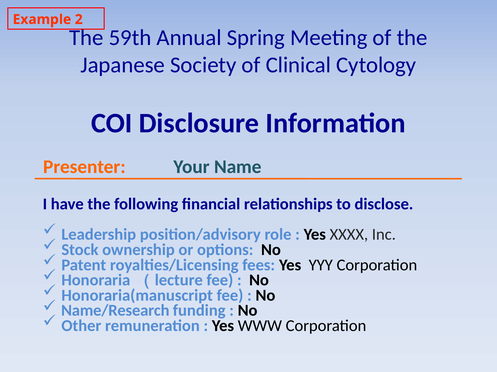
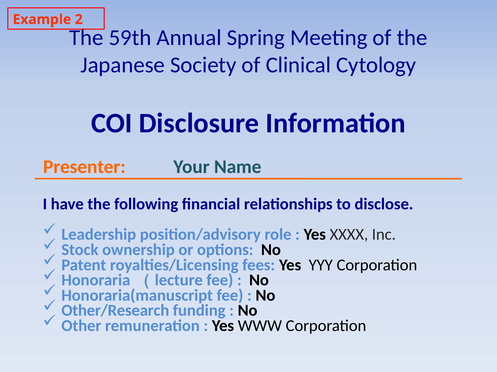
Name/Research: Name/Research -> Other/Research
